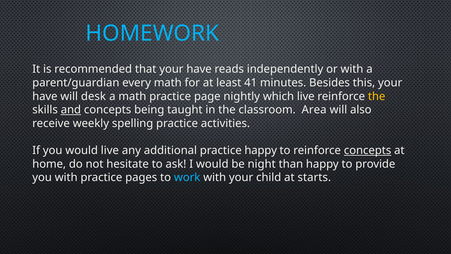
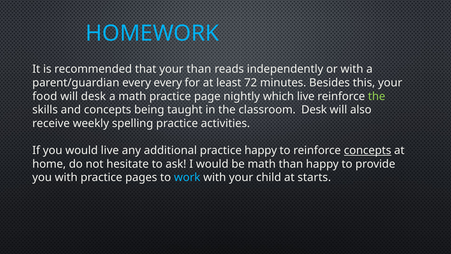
that your have: have -> than
every math: math -> every
41: 41 -> 72
have at (45, 96): have -> food
the at (377, 96) colour: yellow -> light green
and underline: present -> none
classroom Area: Area -> Desk
be night: night -> math
